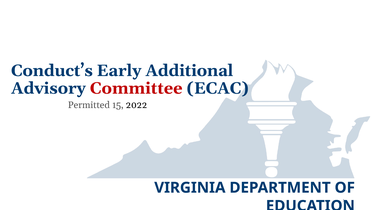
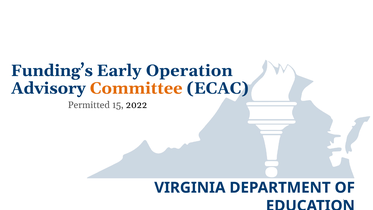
Conduct’s: Conduct’s -> Funding’s
Additional: Additional -> Operation
Committee colour: red -> orange
